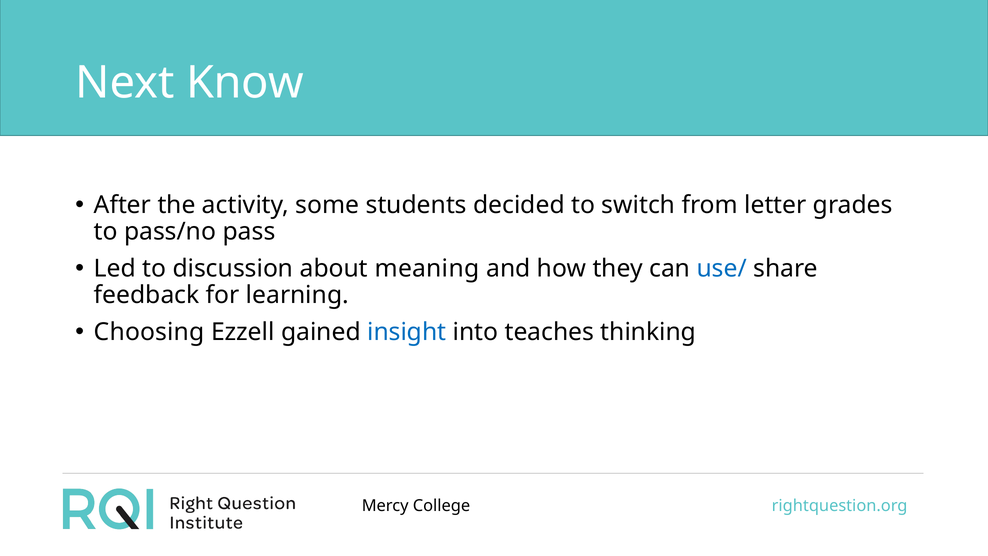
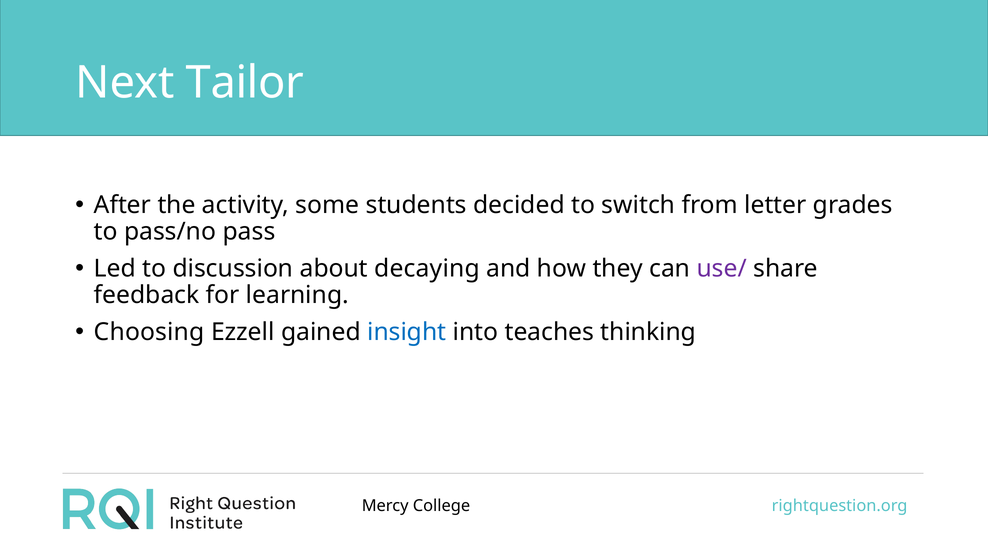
Know: Know -> Tailor
meaning: meaning -> decaying
use/ colour: blue -> purple
